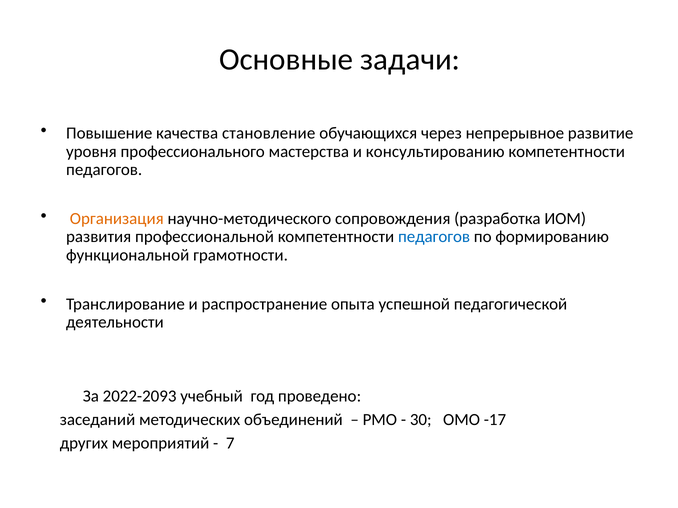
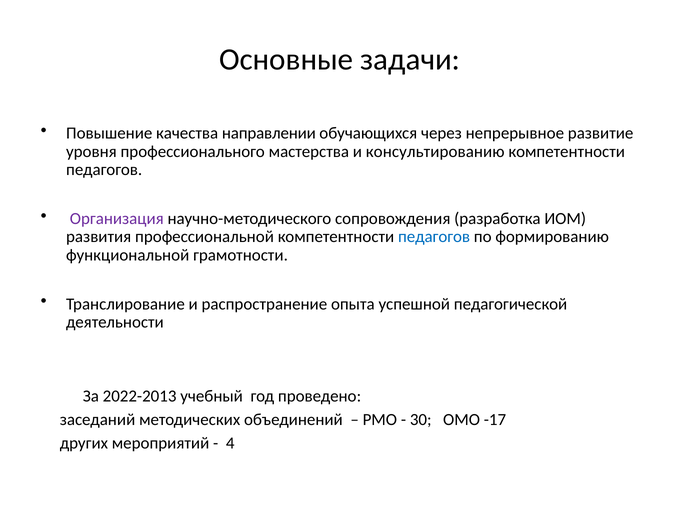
становление: становление -> направлении
Организация colour: orange -> purple
2022-2093: 2022-2093 -> 2022-2013
7: 7 -> 4
